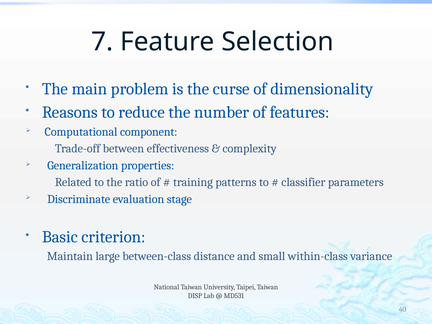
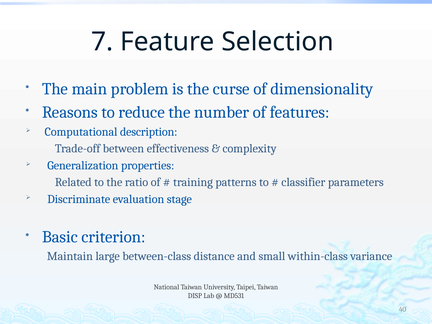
component: component -> description
